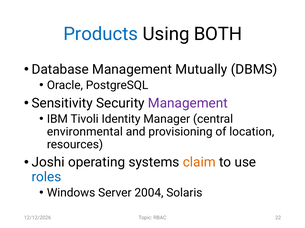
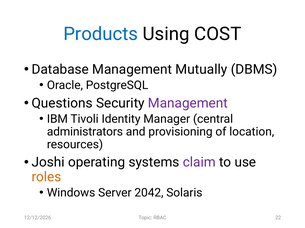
BOTH: BOTH -> COST
Sensitivity: Sensitivity -> Questions
environmental: environmental -> administrators
claim colour: orange -> purple
roles colour: blue -> orange
2004: 2004 -> 2042
